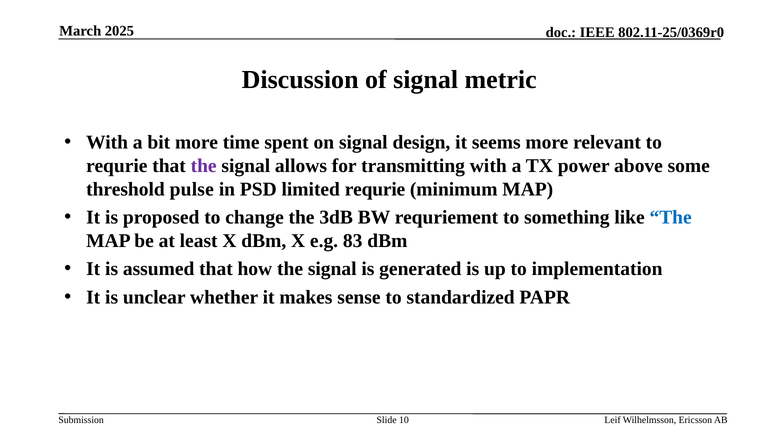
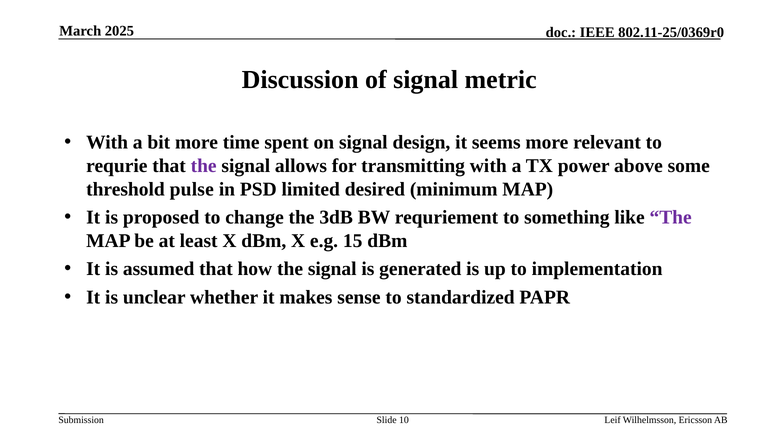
limited requrie: requrie -> desired
The at (671, 218) colour: blue -> purple
83: 83 -> 15
